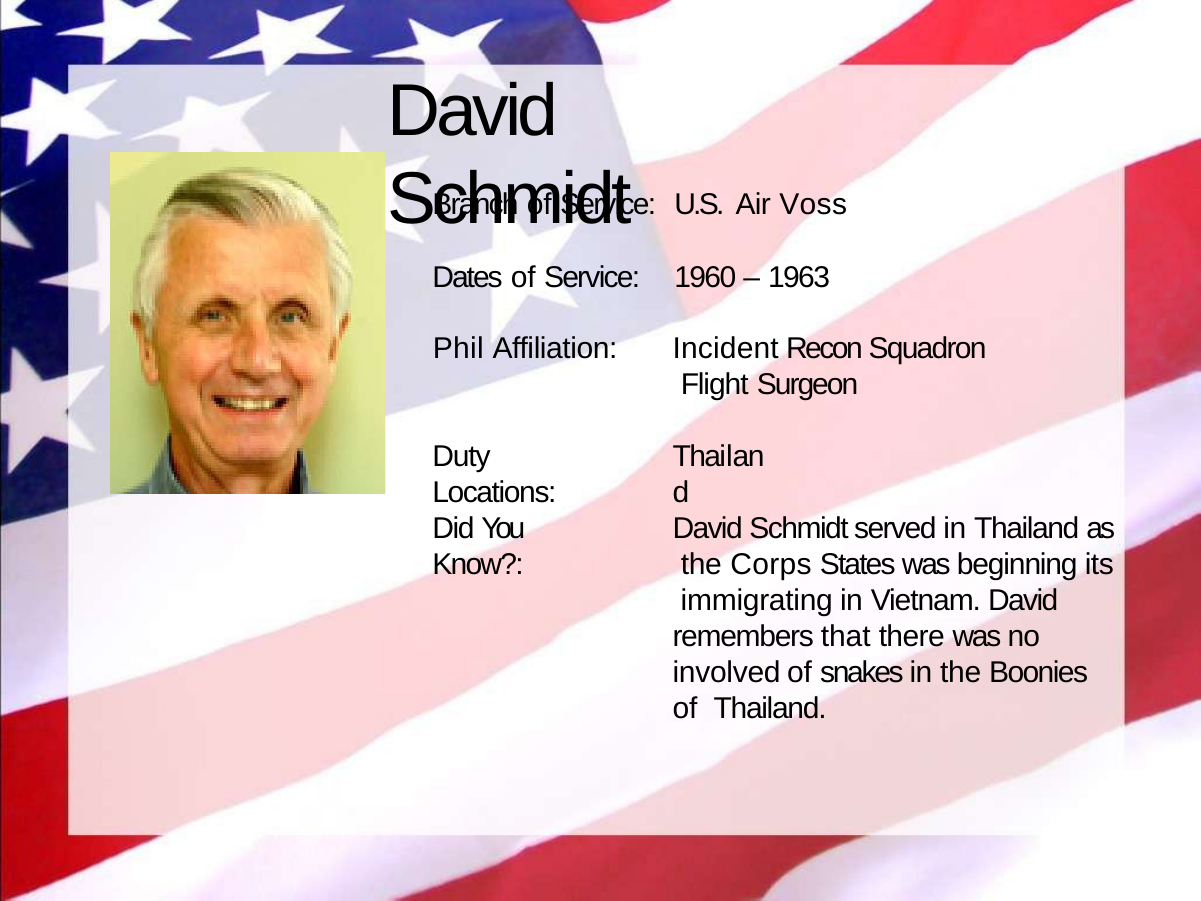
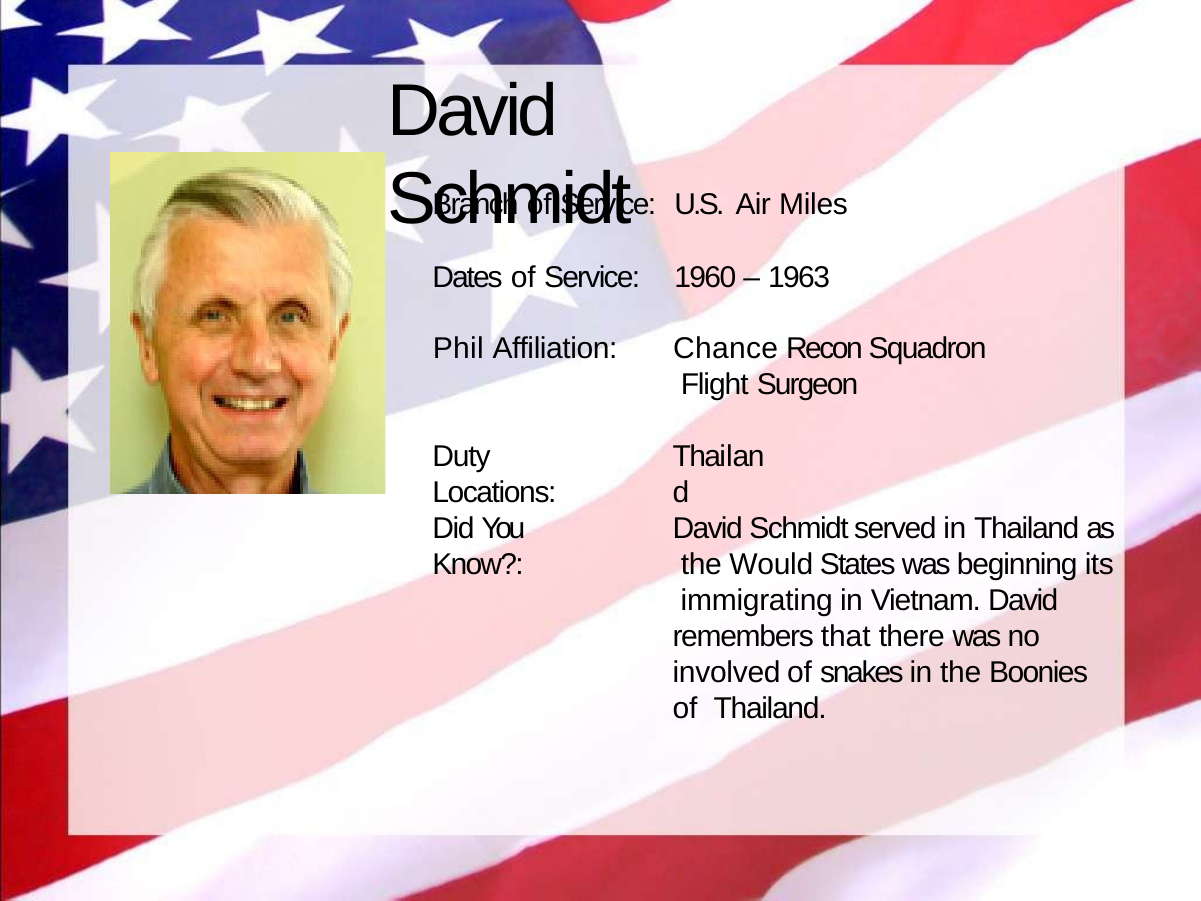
Voss: Voss -> Miles
Incident: Incident -> Chance
Corps: Corps -> Would
